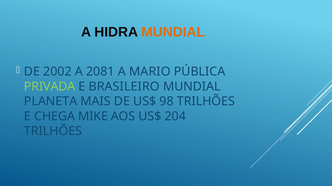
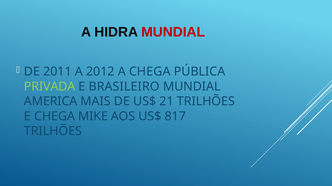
MUNDIAL at (173, 32) colour: orange -> red
2002: 2002 -> 2011
2081: 2081 -> 2012
A MARIO: MARIO -> CHEGA
PLANETA: PLANETA -> AMERICA
98: 98 -> 21
204: 204 -> 817
